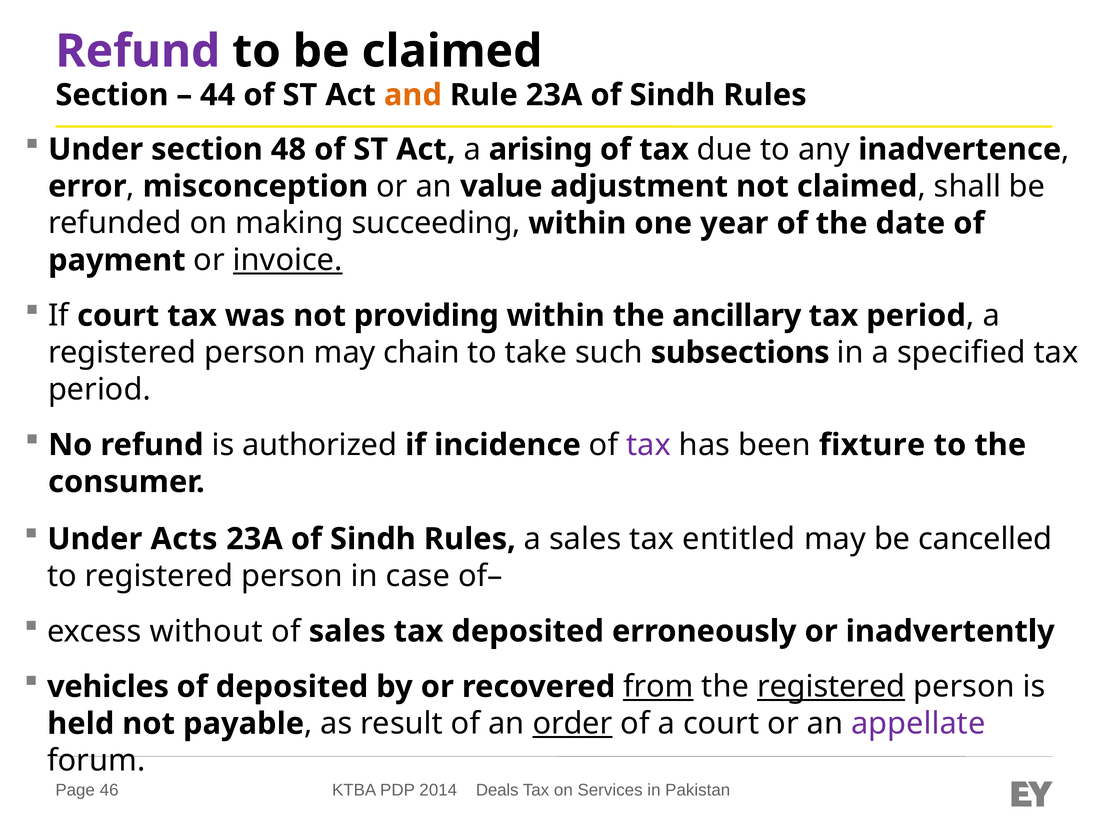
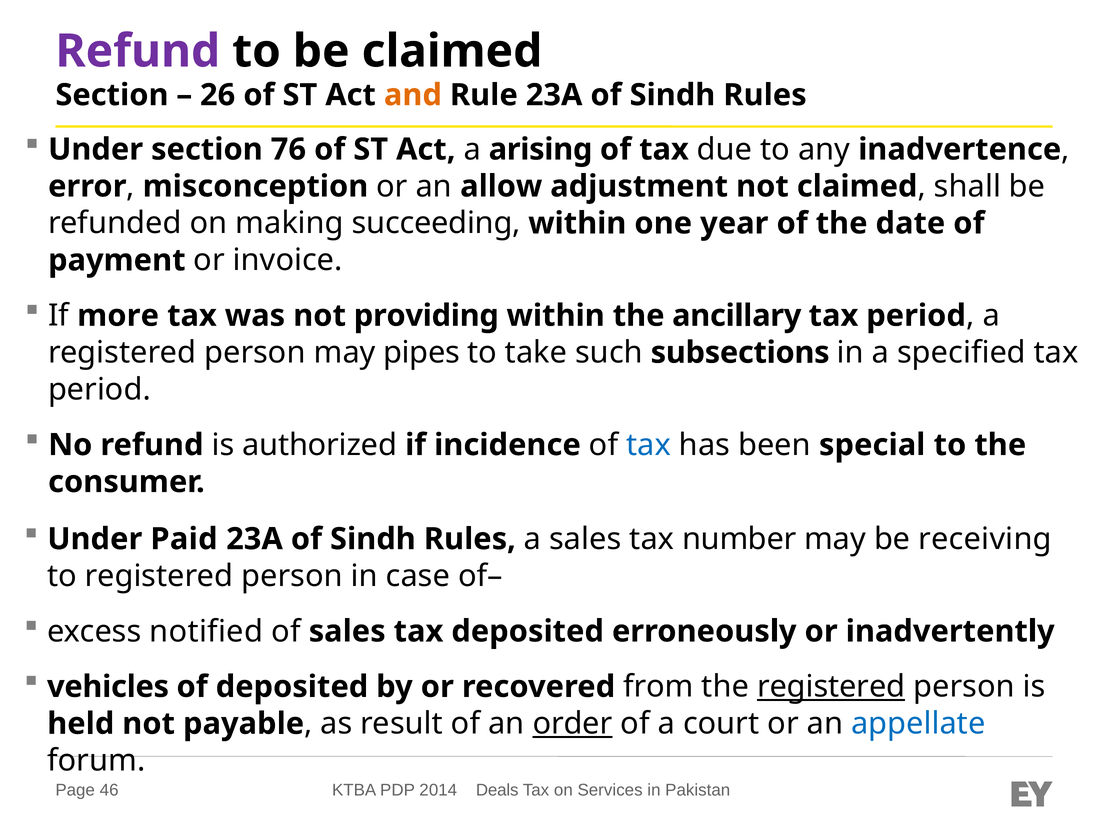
44: 44 -> 26
48: 48 -> 76
value: value -> allow
invoice underline: present -> none
If court: court -> more
chain: chain -> pipes
tax at (649, 445) colour: purple -> blue
fixture: fixture -> special
Acts: Acts -> Paid
entitled: entitled -> number
cancelled: cancelled -> receiving
without: without -> notified
from underline: present -> none
appellate colour: purple -> blue
